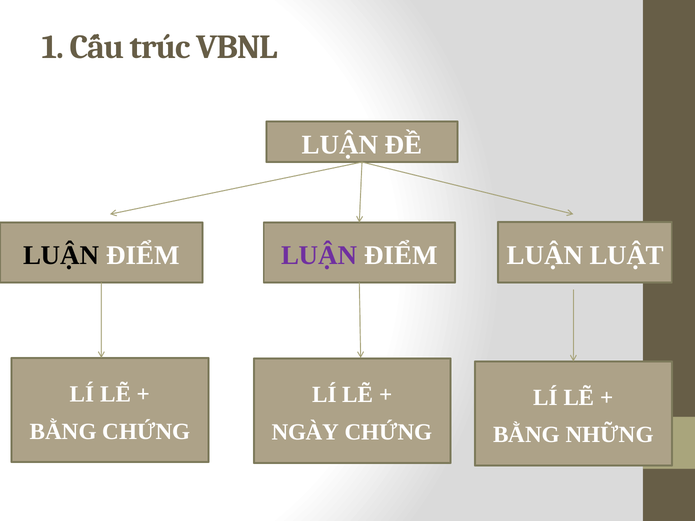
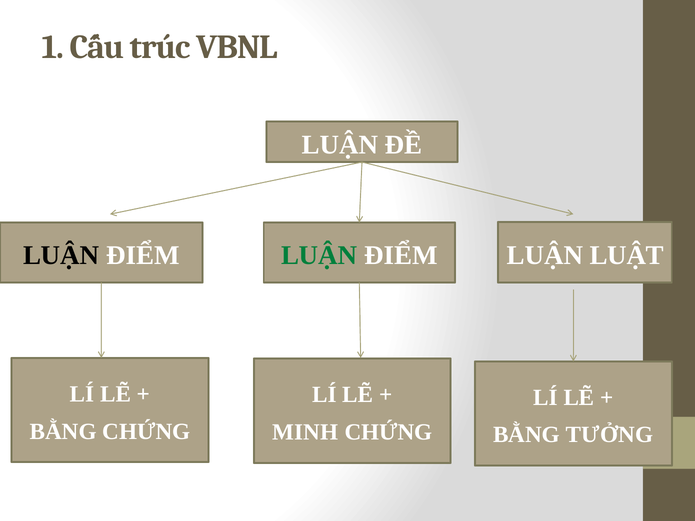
LUẬN at (319, 256) colour: purple -> green
NGÀY: NGÀY -> MINH
NHỮNG: NHỮNG -> TƯỞNG
